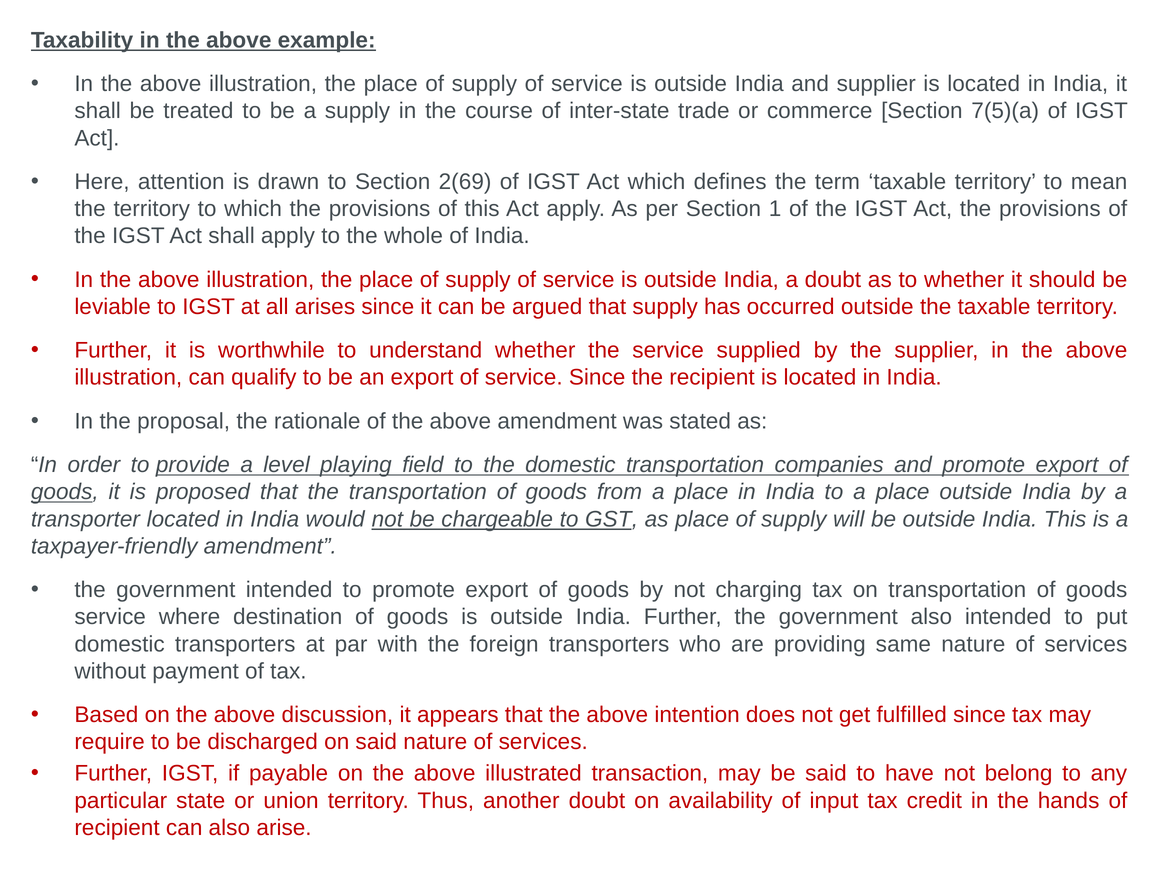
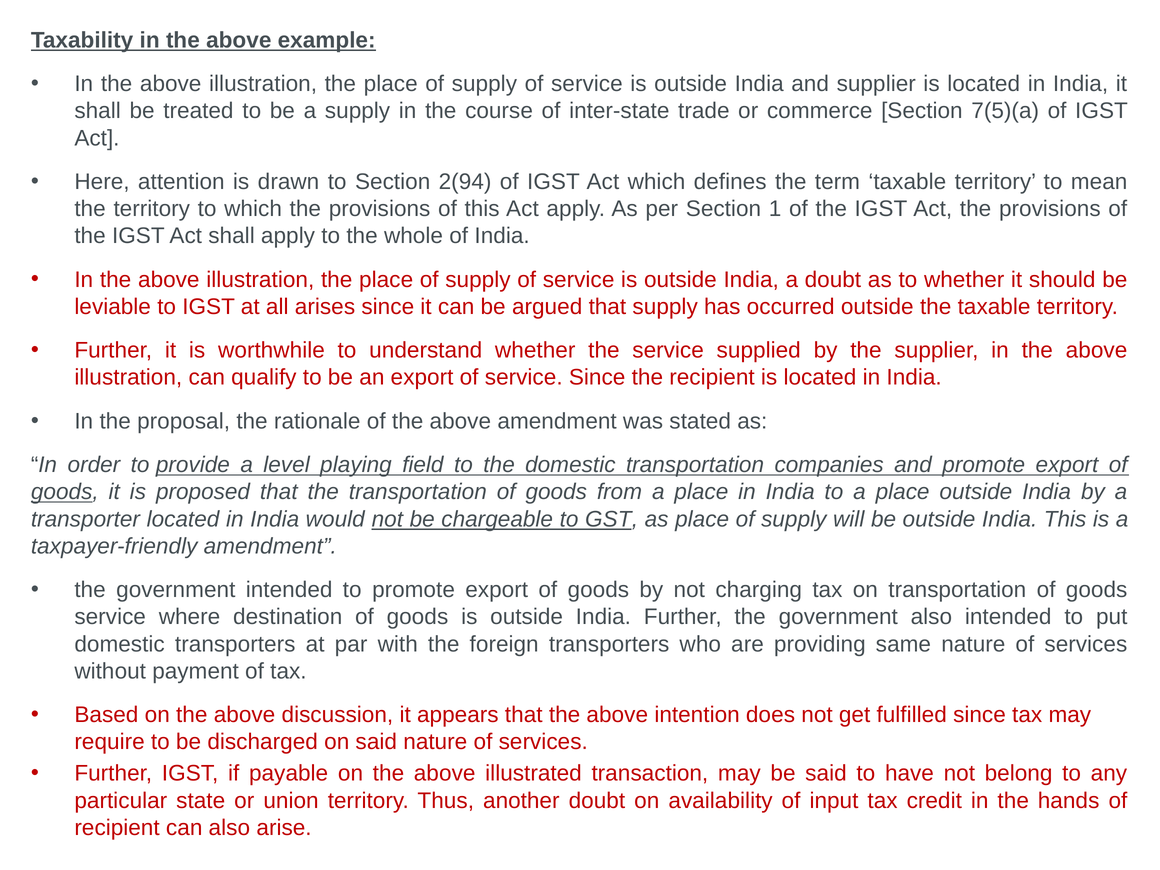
2(69: 2(69 -> 2(94
